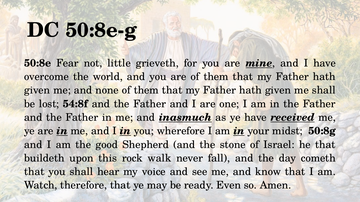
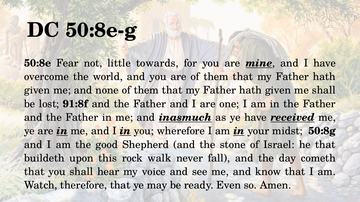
grieveth: grieveth -> towards
54:8f: 54:8f -> 91:8f
